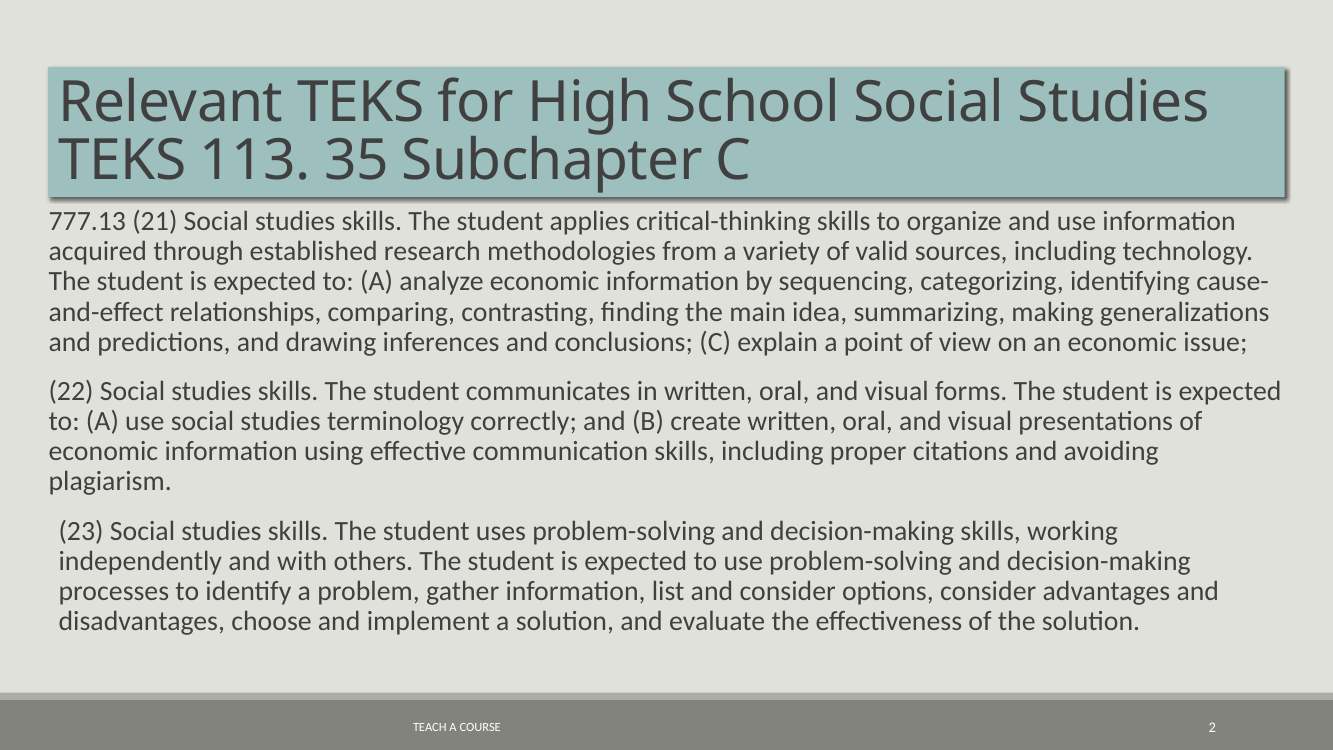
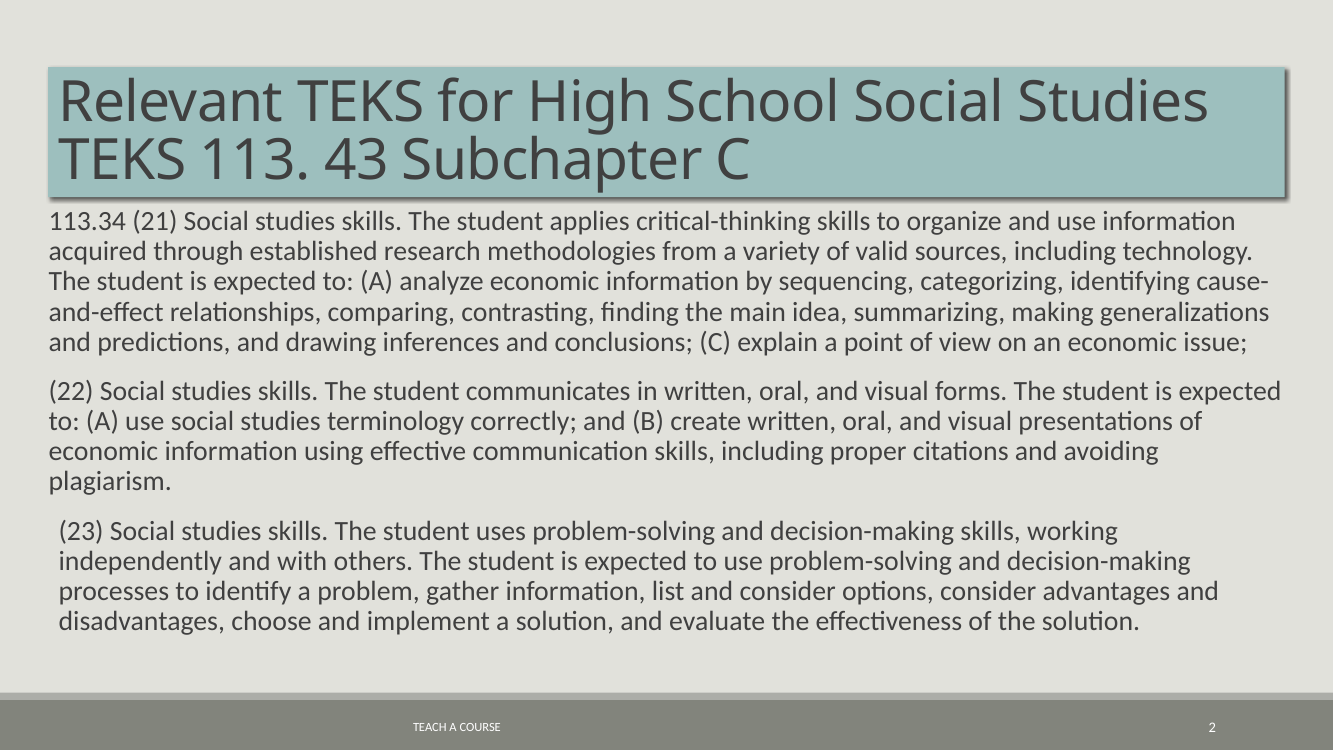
35: 35 -> 43
777.13: 777.13 -> 113.34
